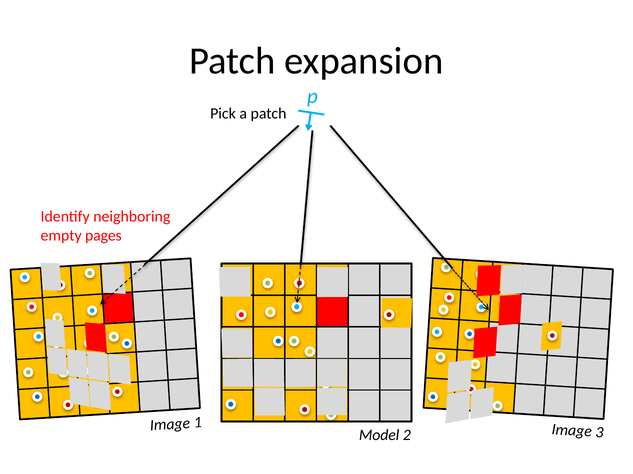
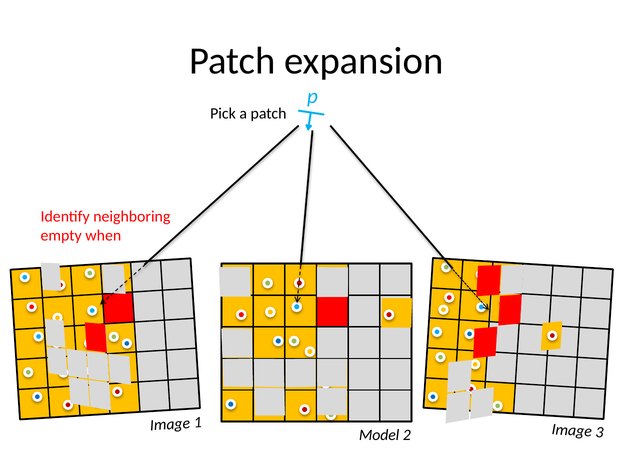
pages: pages -> when
